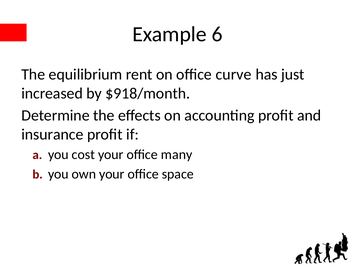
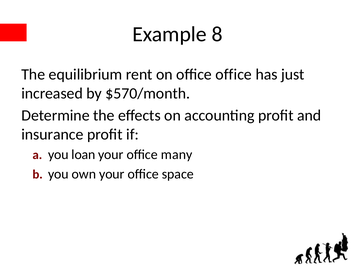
6: 6 -> 8
office curve: curve -> office
$918/month: $918/month -> $570/month
cost: cost -> loan
